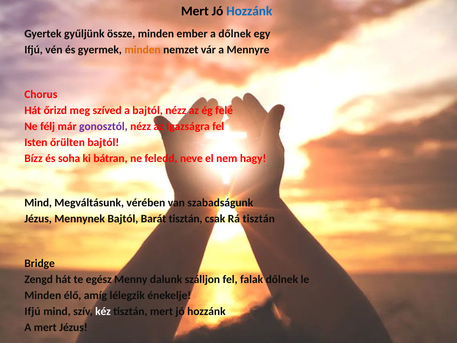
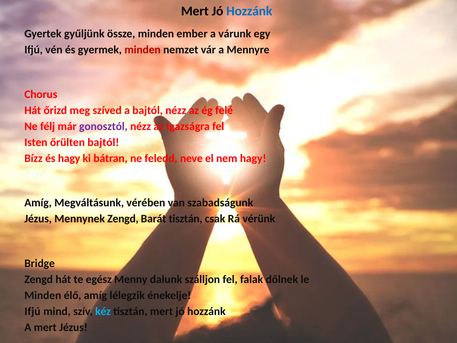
a dőlnek: dőlnek -> várunk
minden at (143, 50) colour: orange -> red
és soha: soha -> hagy
Mind at (38, 203): Mind -> Amíg
Mennynek Bajtól: Bajtól -> Zengd
Rá tisztán: tisztán -> vérünk
kéz colour: white -> light blue
